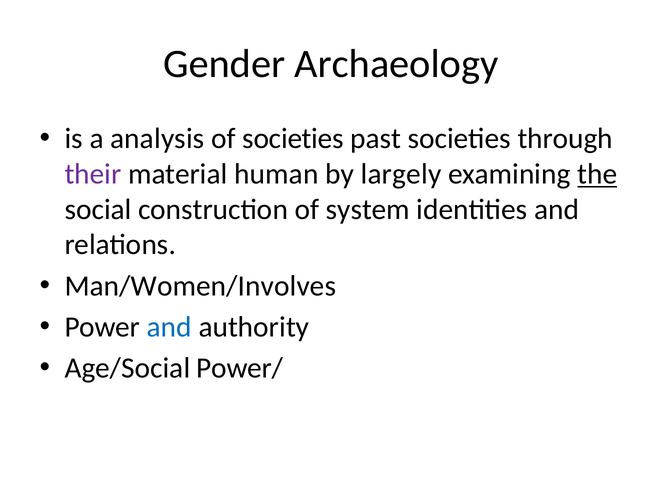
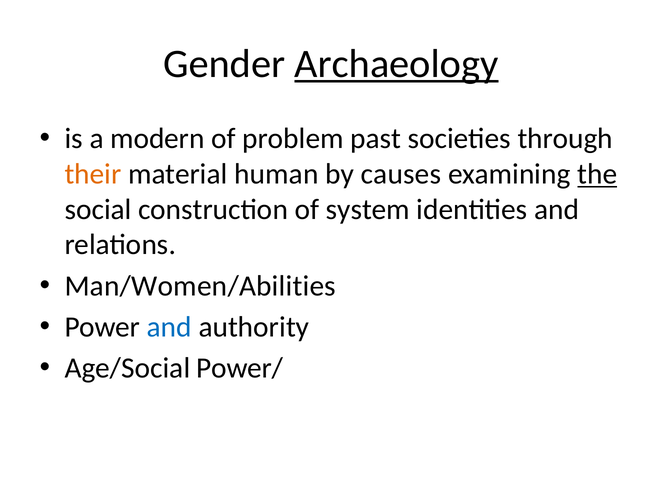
Archaeology underline: none -> present
analysis: analysis -> modern
of societies: societies -> problem
their colour: purple -> orange
largely: largely -> causes
Man/Women/Involves: Man/Women/Involves -> Man/Women/Abilities
